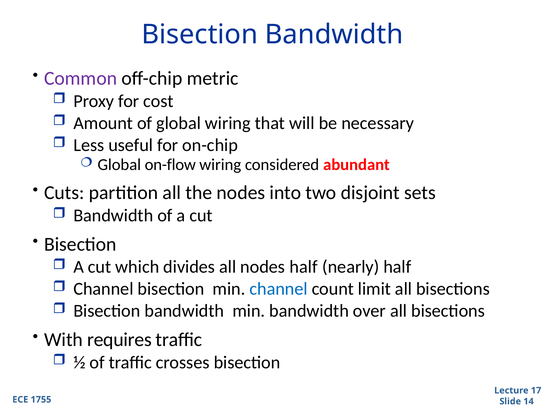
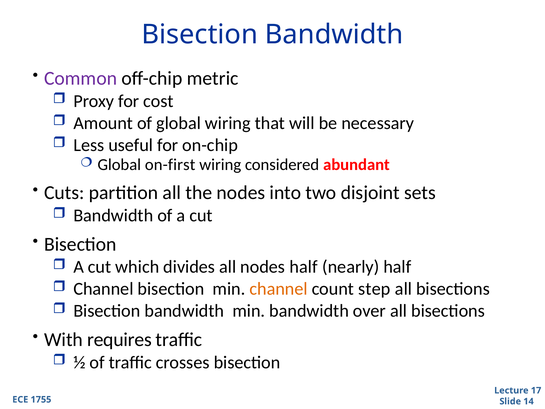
on-flow: on-flow -> on-first
channel at (279, 289) colour: blue -> orange
limit: limit -> step
